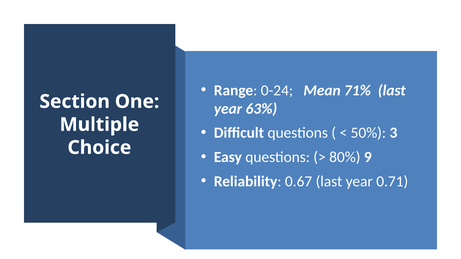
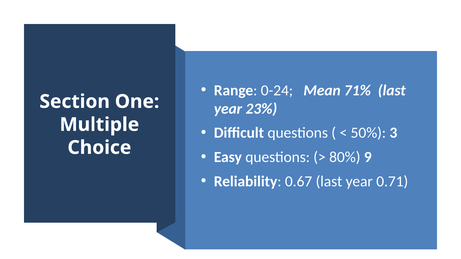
63%: 63% -> 23%
